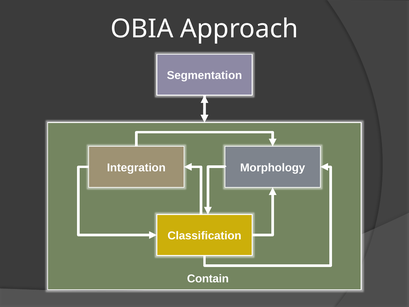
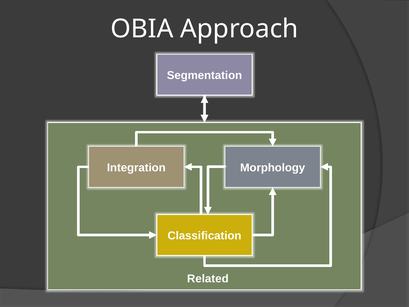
Contain: Contain -> Related
